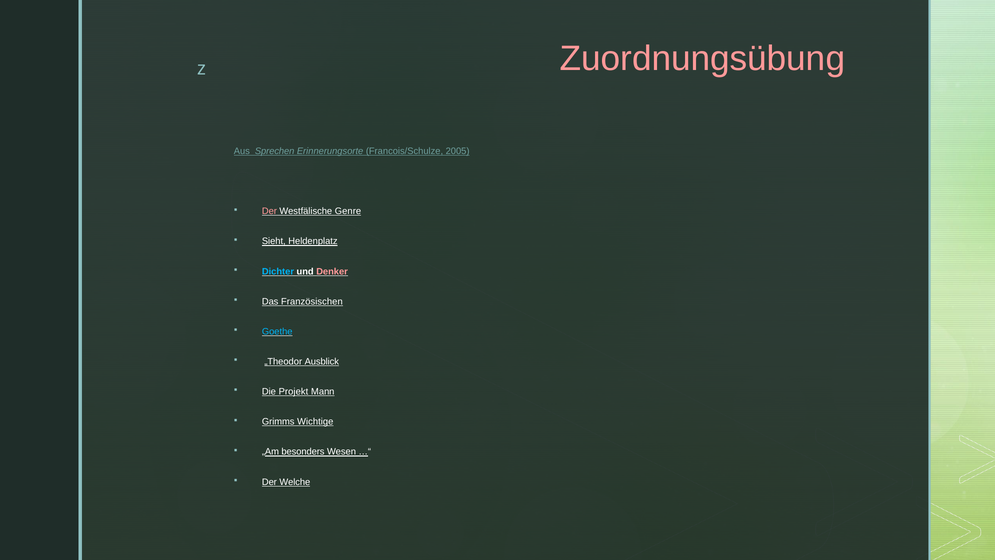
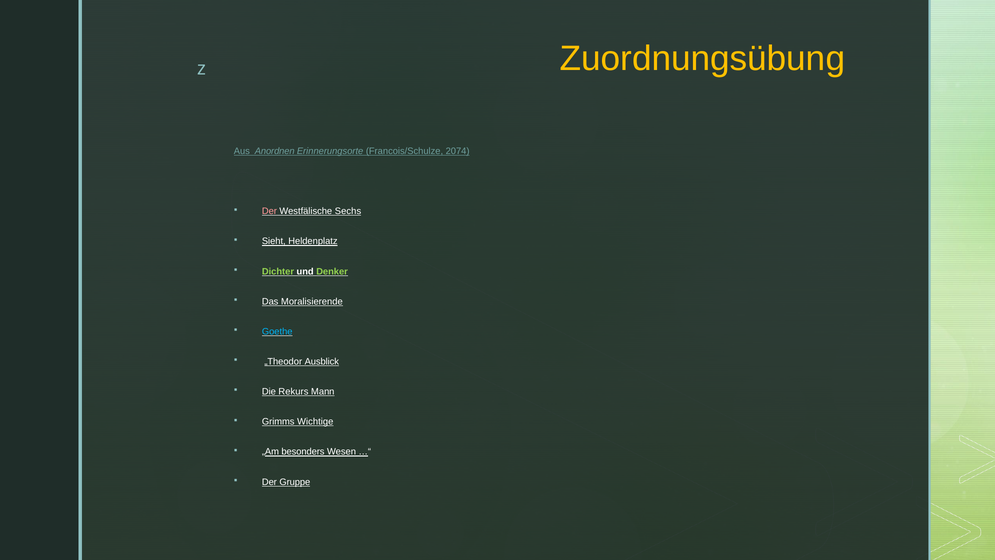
Zuordnungsübung colour: pink -> yellow
Sprechen: Sprechen -> Anordnen
2005: 2005 -> 2074
Genre: Genre -> Sechs
Dichter colour: light blue -> light green
Denker colour: pink -> light green
Französischen: Französischen -> Moralisierende
Projekt: Projekt -> Rekurs
Welche: Welche -> Gruppe
